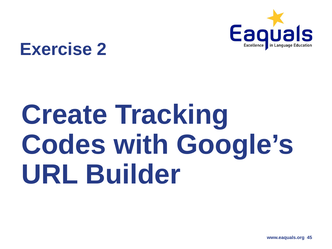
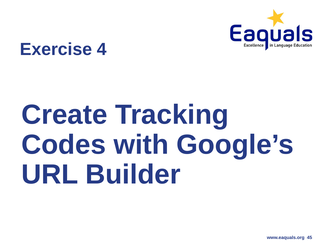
2: 2 -> 4
